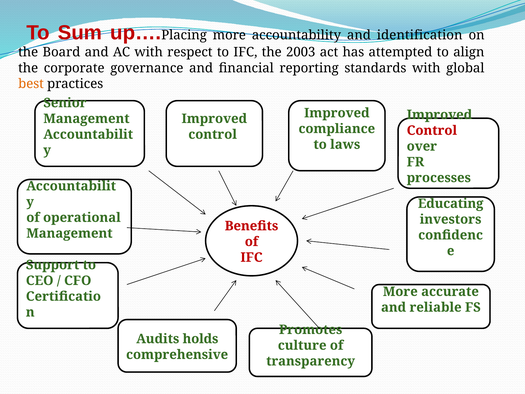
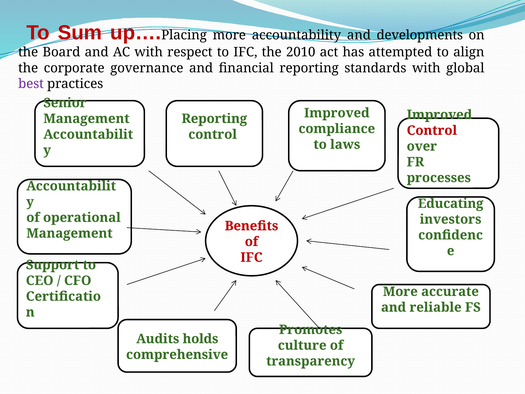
identification: identification -> developments
2003: 2003 -> 2010
best colour: orange -> purple
Improved at (214, 119): Improved -> Reporting
